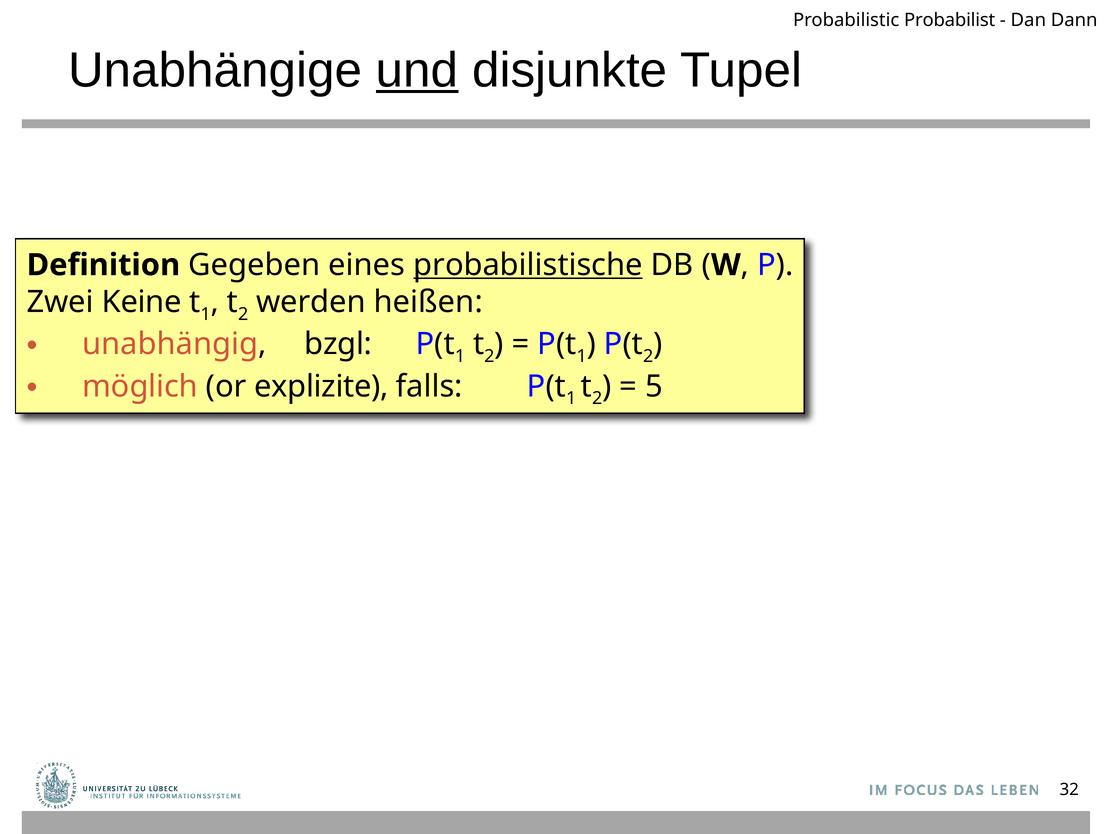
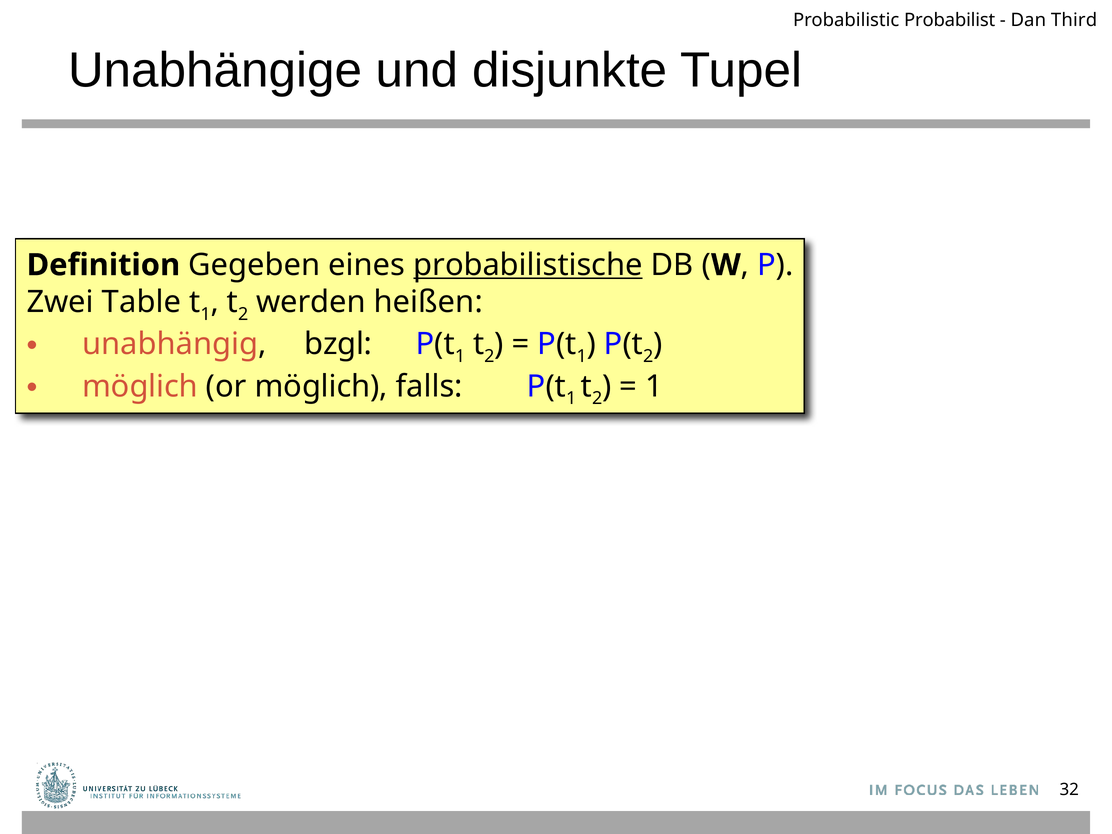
Dann: Dann -> Third
und underline: present -> none
Keine: Keine -> Table
or explizite: explizite -> möglich
5 at (654, 386): 5 -> 1
